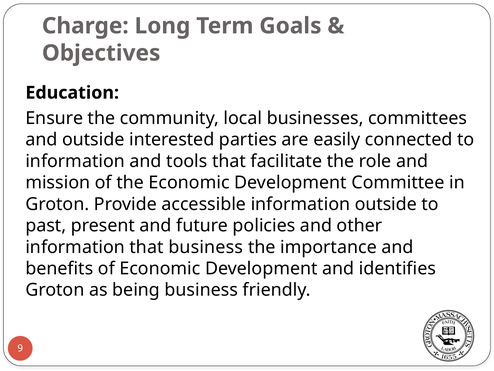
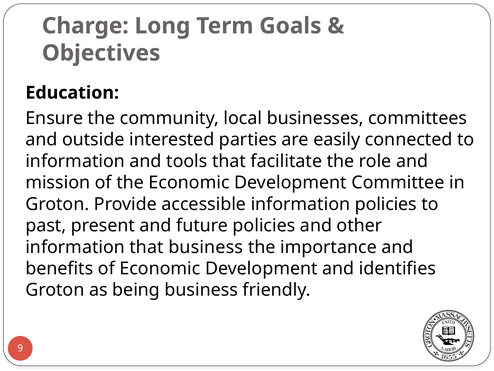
information outside: outside -> policies
